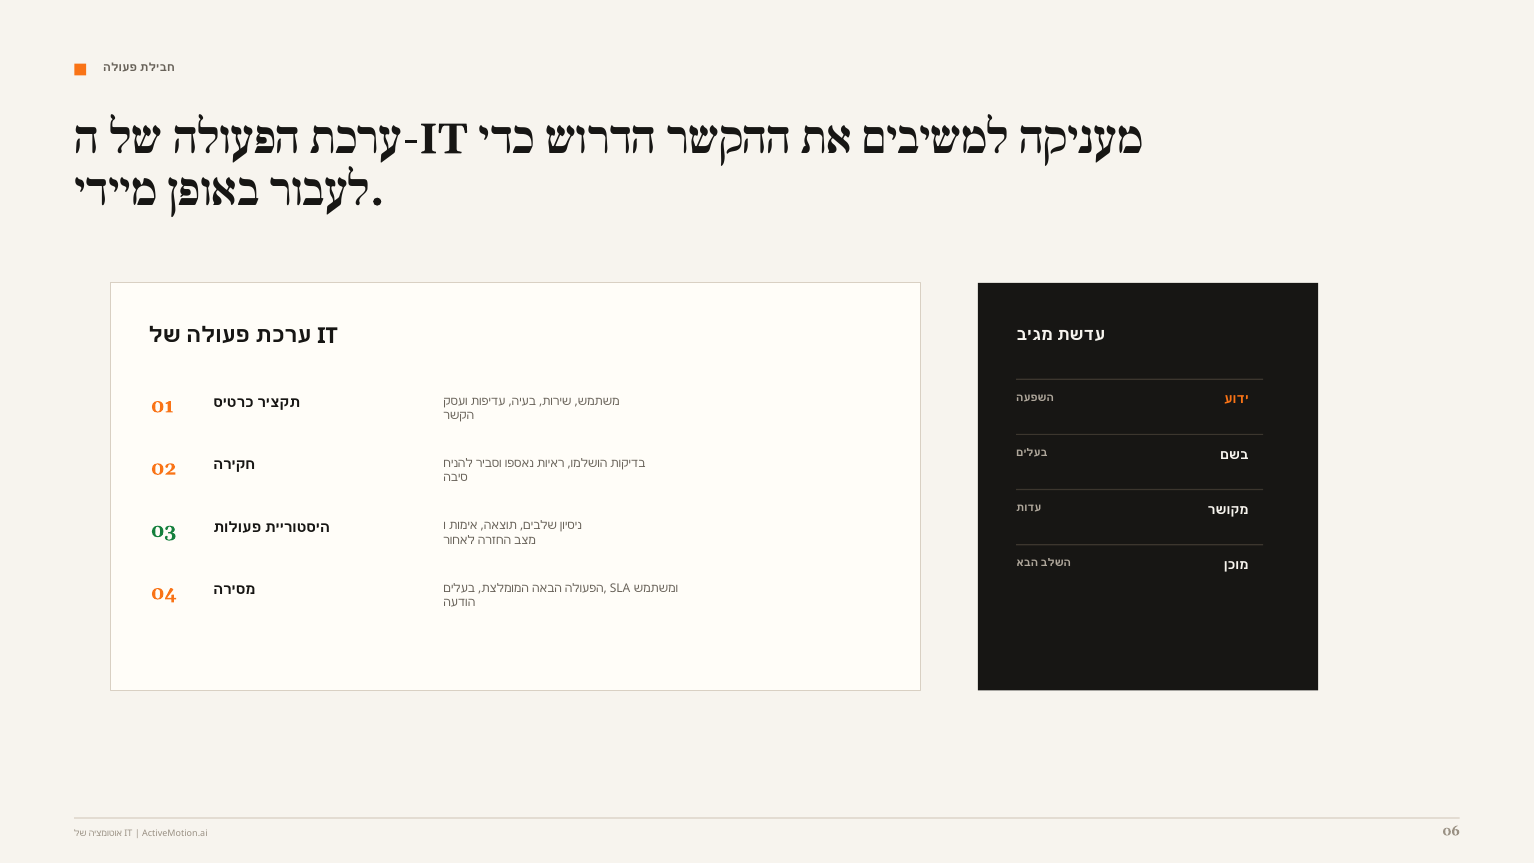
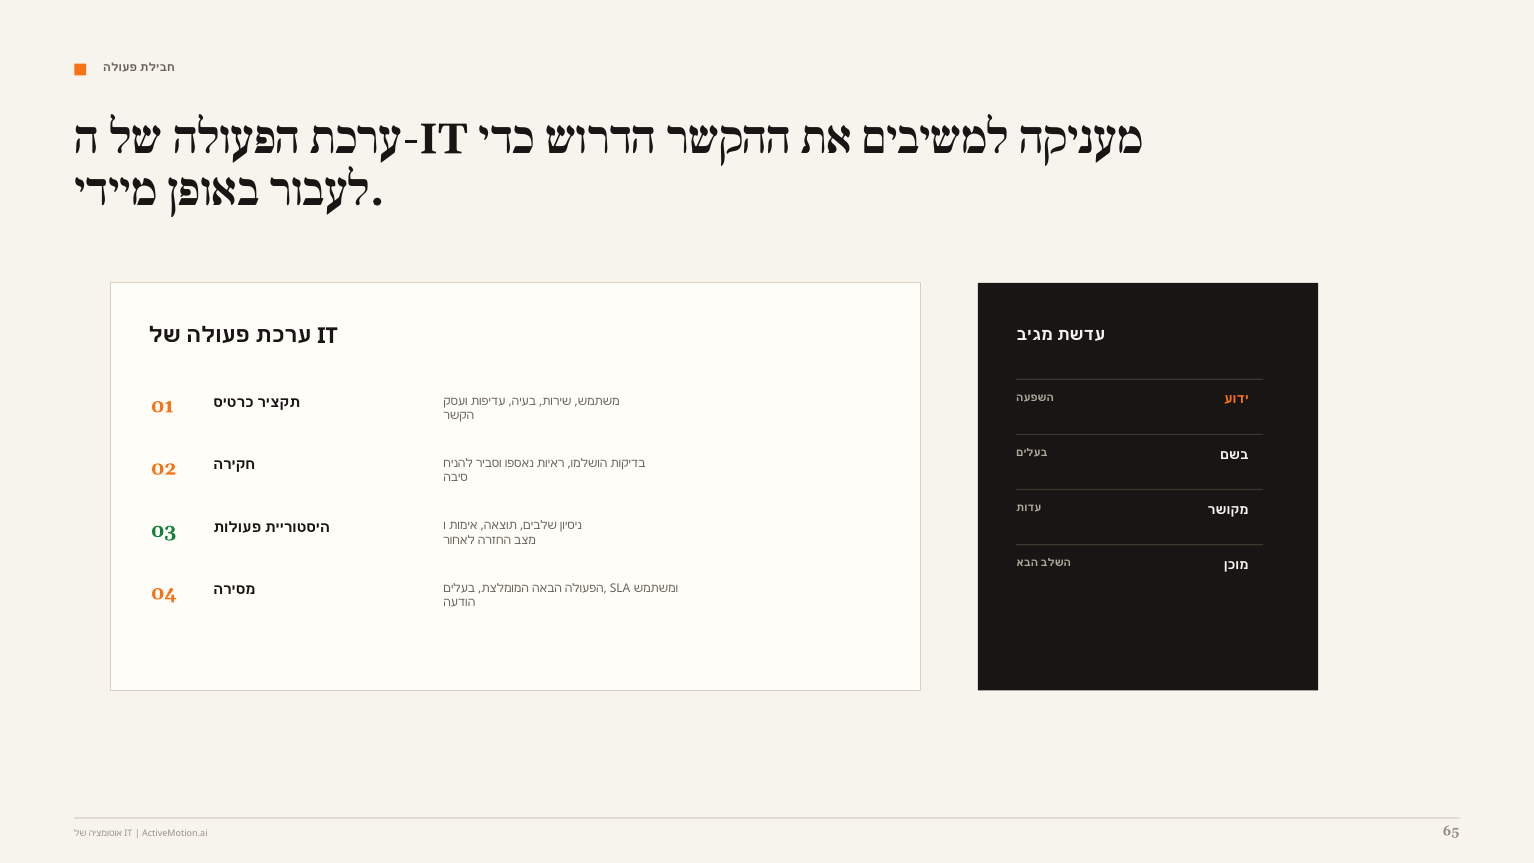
06: 06 -> 65
